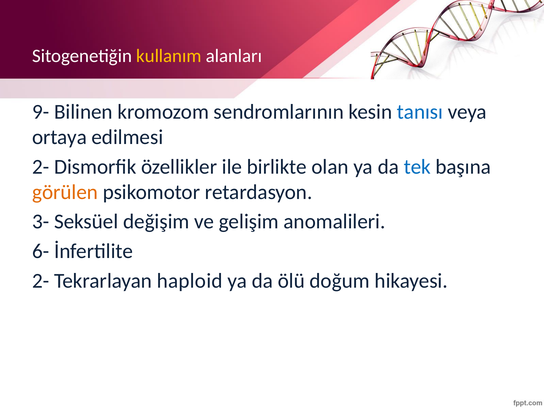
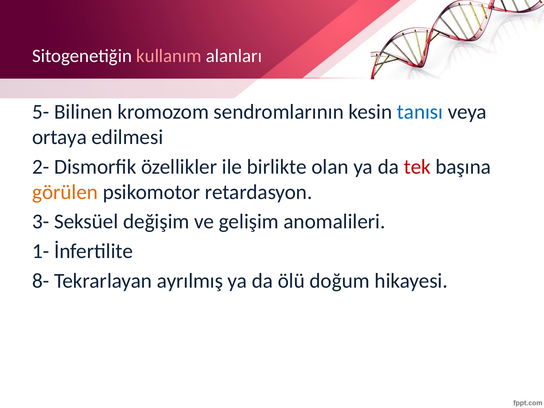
kullanım colour: yellow -> pink
9-: 9- -> 5-
tek colour: blue -> red
6-: 6- -> 1-
2- at (41, 281): 2- -> 8-
haploid: haploid -> ayrılmış
